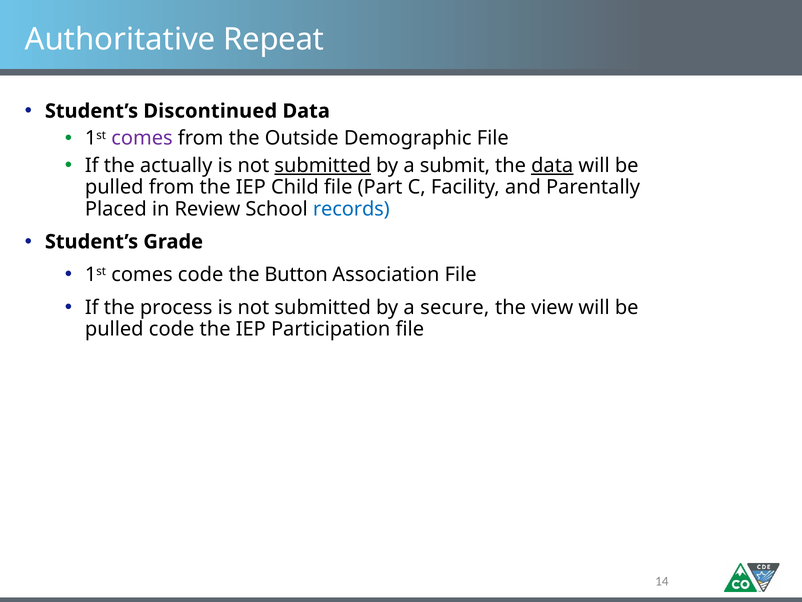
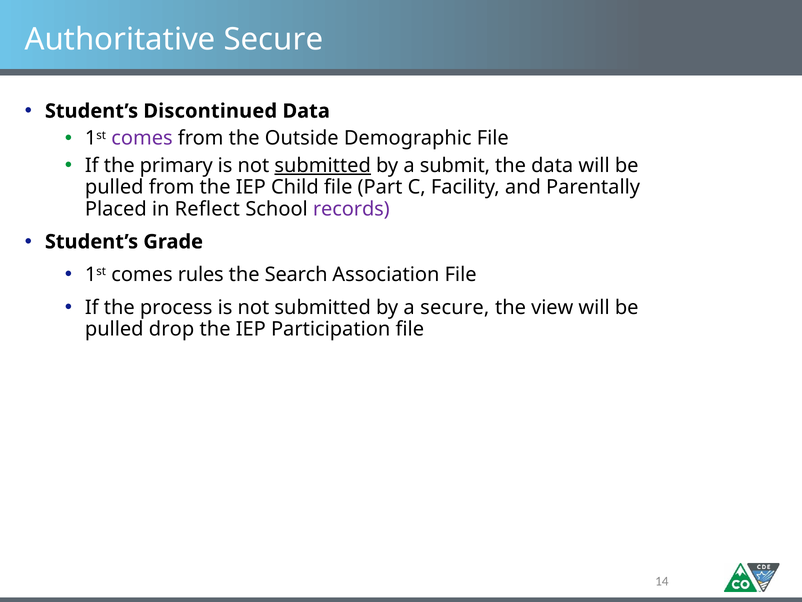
Authoritative Repeat: Repeat -> Secure
actually: actually -> primary
data at (552, 165) underline: present -> none
Review: Review -> Reflect
records colour: blue -> purple
comes code: code -> rules
Button: Button -> Search
pulled code: code -> drop
